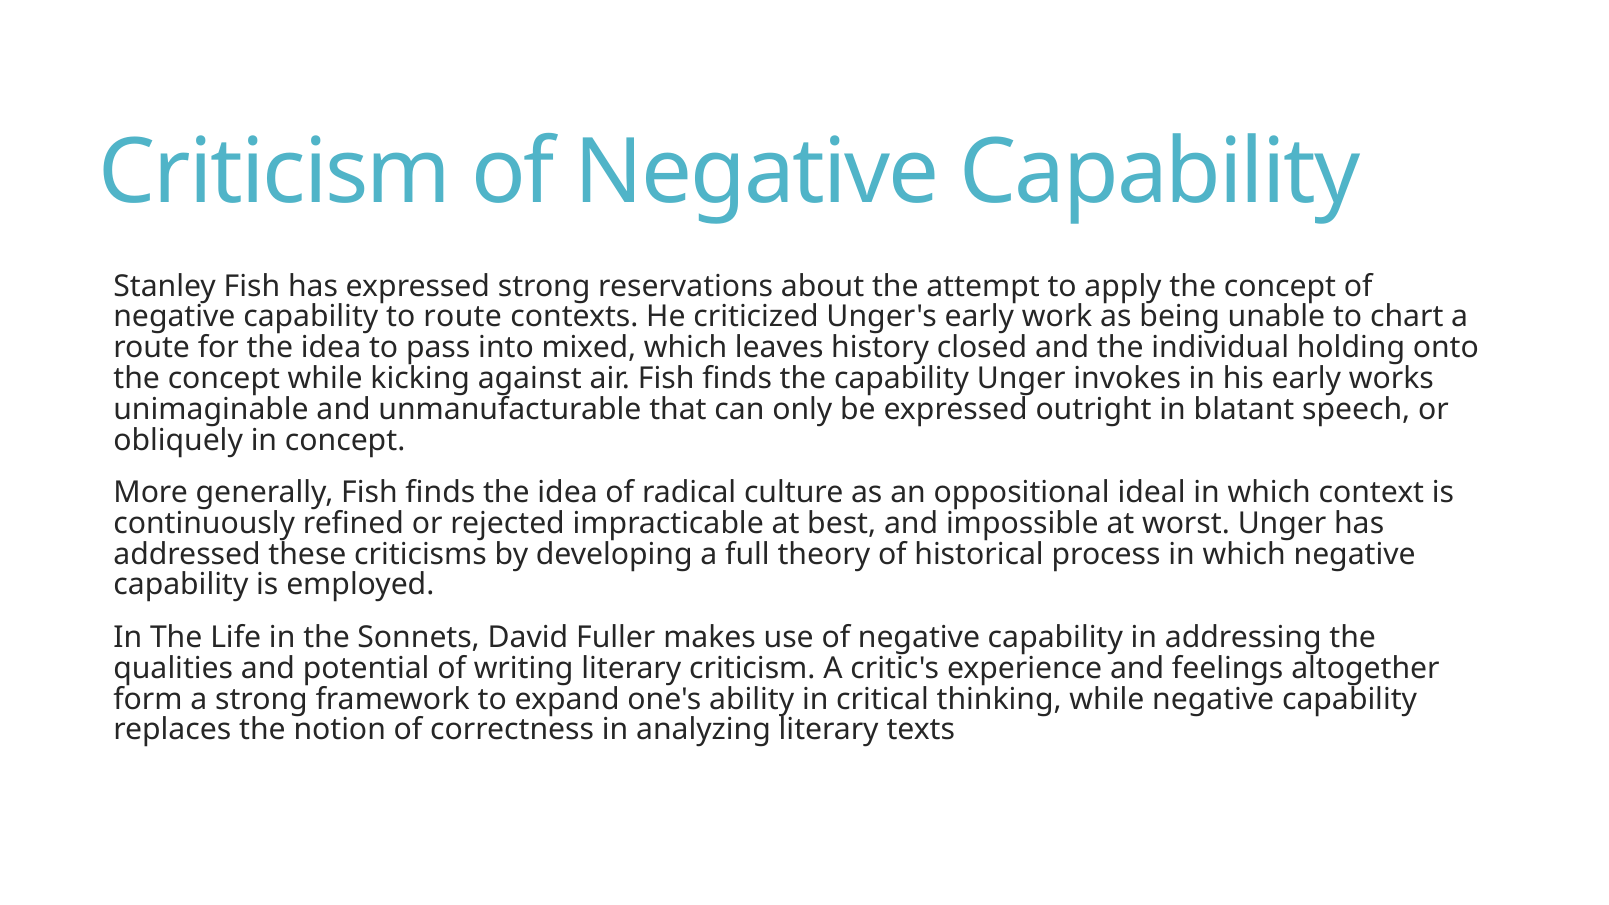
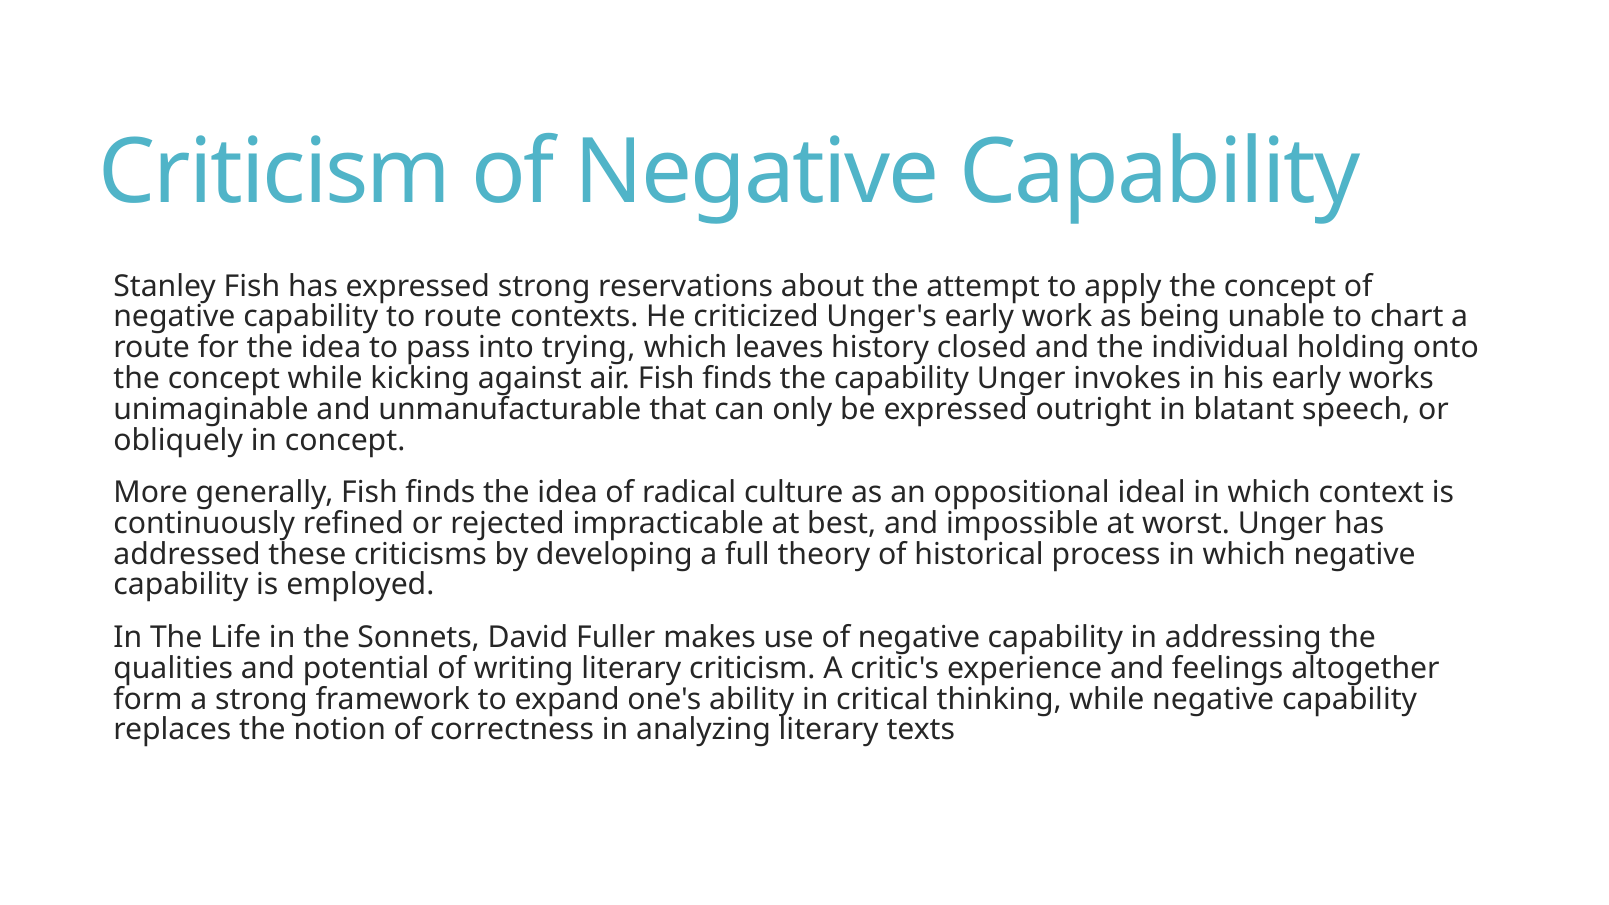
mixed: mixed -> trying
